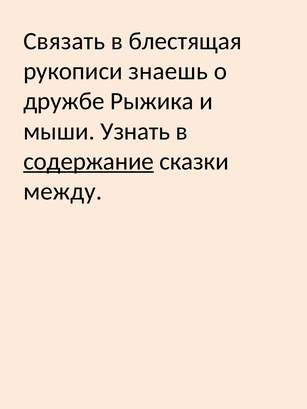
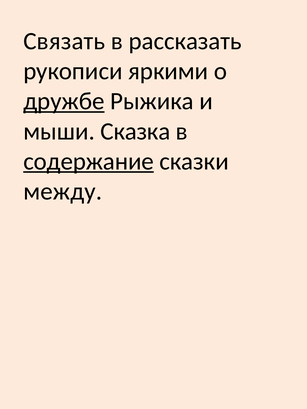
блестящая: блестящая -> рассказать
знаешь: знаешь -> яркими
дружбе underline: none -> present
Узнать: Узнать -> Сказка
